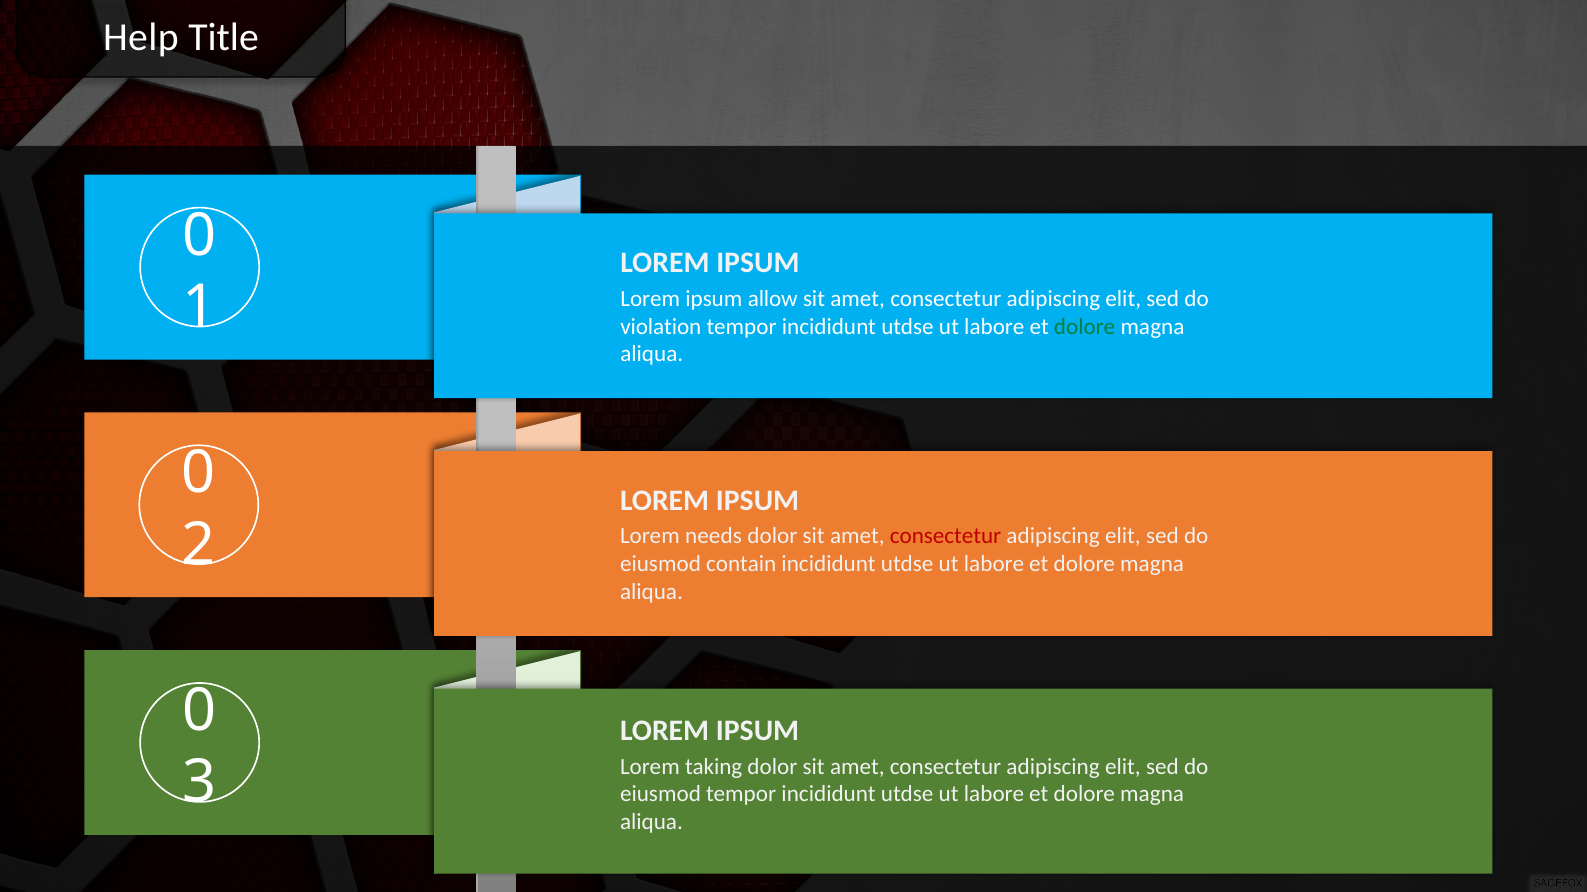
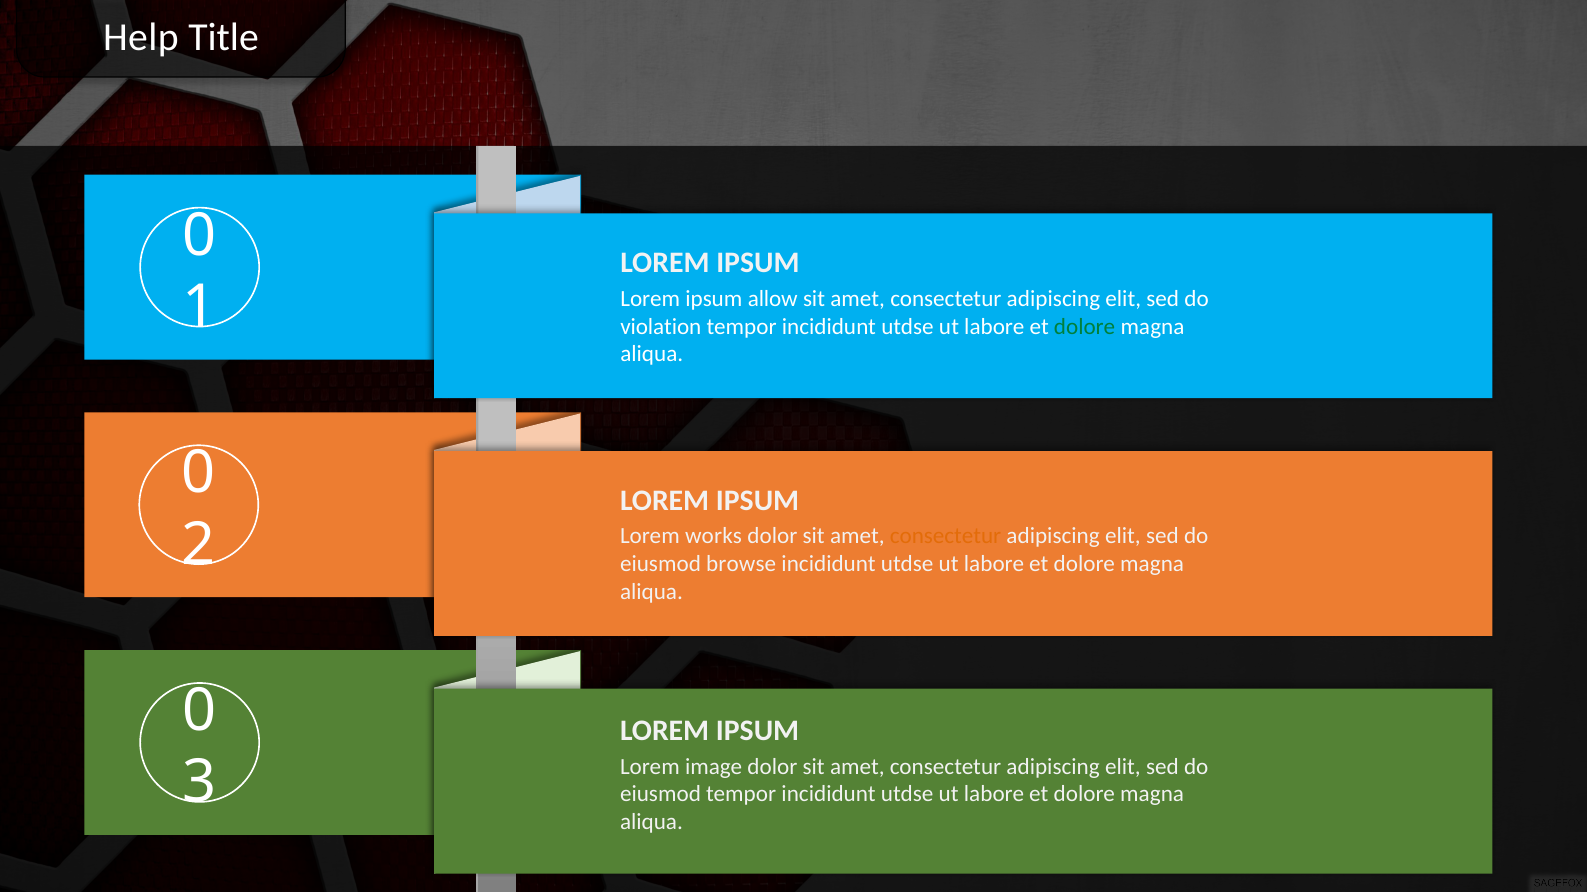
needs: needs -> works
consectetur at (946, 537) colour: red -> orange
contain: contain -> browse
taking: taking -> image
